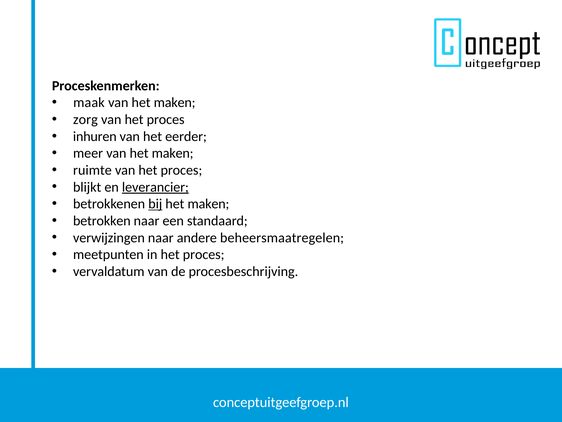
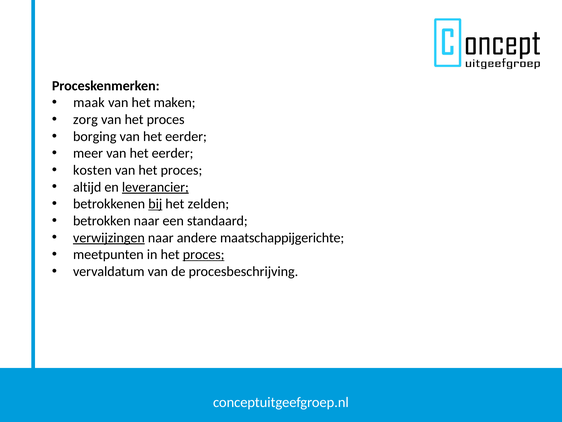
inhuren: inhuren -> borging
maken at (173, 153): maken -> eerder
ruimte: ruimte -> kosten
blijkt: blijkt -> altijd
maken at (208, 204): maken -> zelden
verwijzingen underline: none -> present
beheersmaatregelen: beheersmaatregelen -> maatschappijgerichte
proces at (204, 254) underline: none -> present
